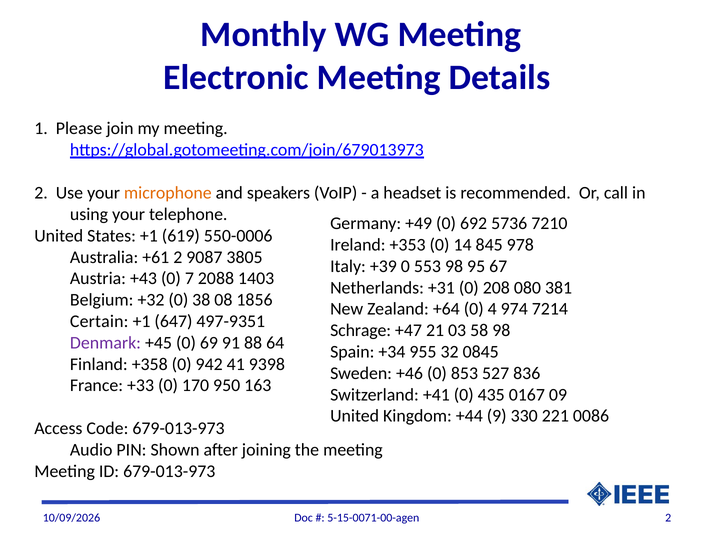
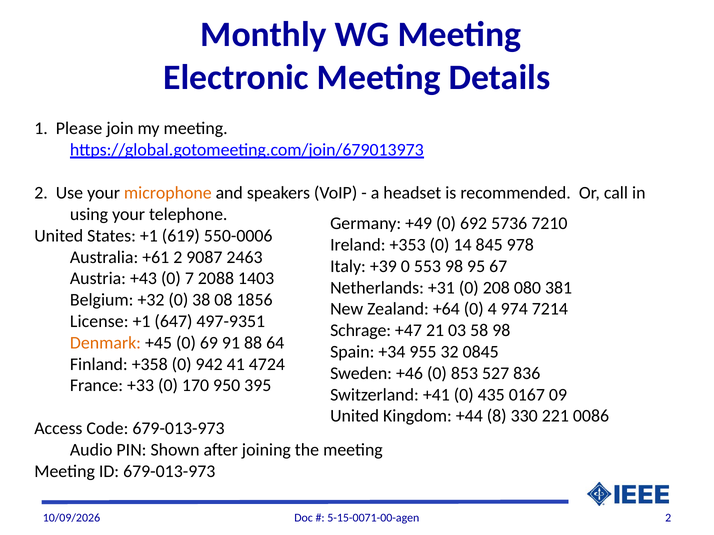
3805: 3805 -> 2463
Certain: Certain -> License
Denmark colour: purple -> orange
9398: 9398 -> 4724
163: 163 -> 395
9: 9 -> 8
